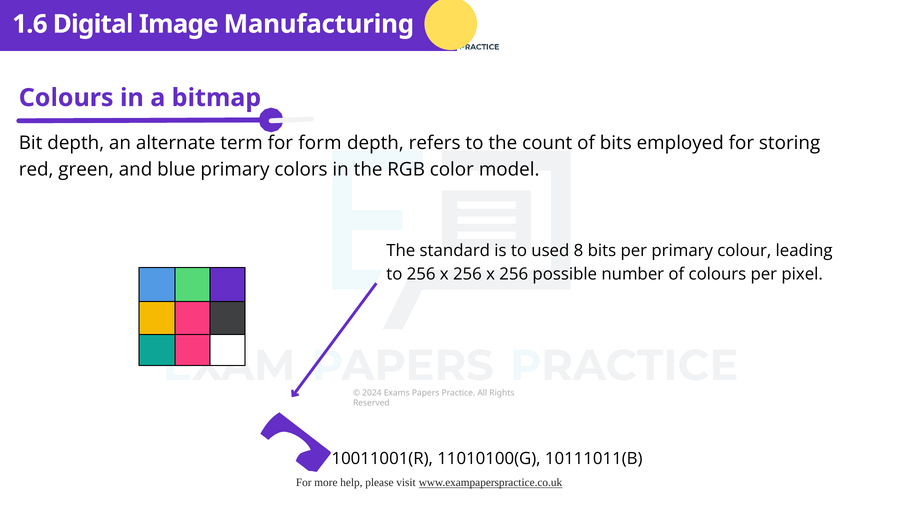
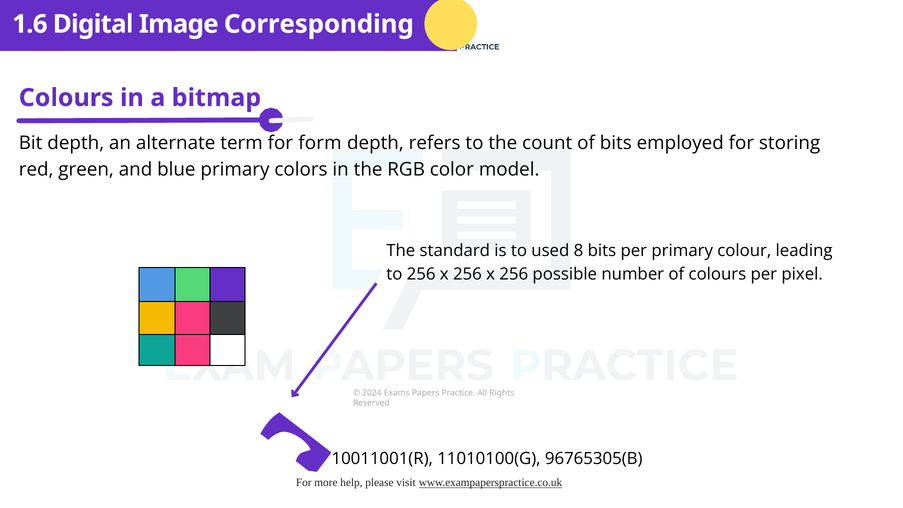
Manufacturing: Manufacturing -> Corresponding
10111011(B: 10111011(B -> 96765305(B
